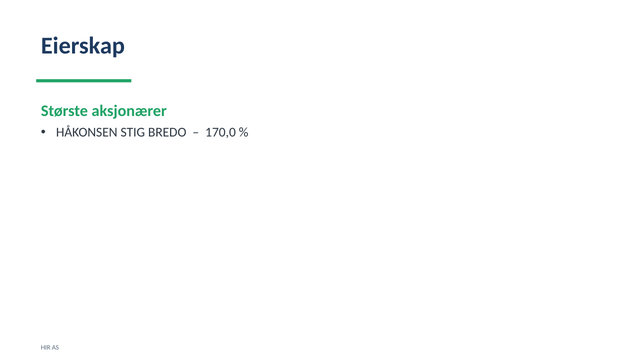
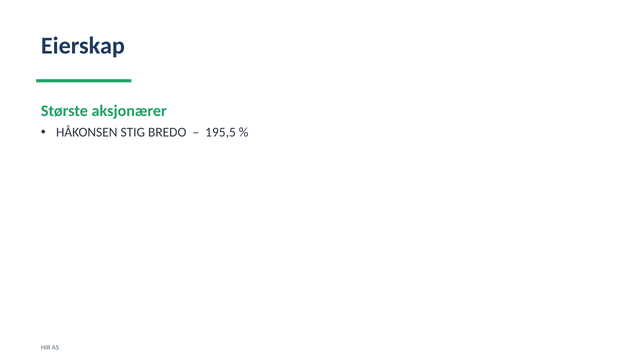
170,0: 170,0 -> 195,5
